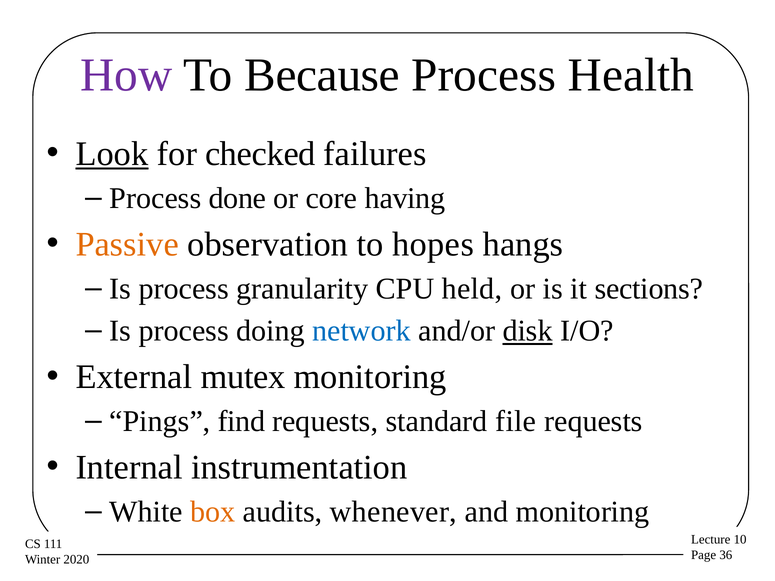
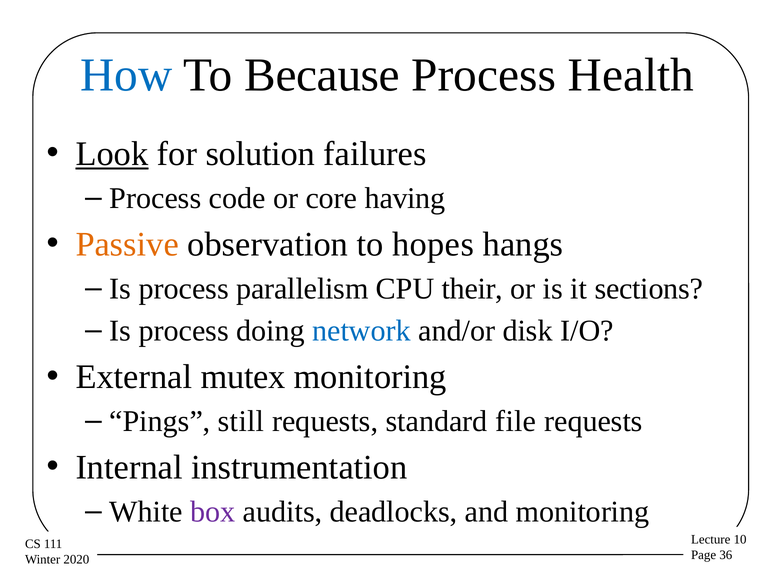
How colour: purple -> blue
checked: checked -> solution
done: done -> code
granularity: granularity -> parallelism
held: held -> their
disk underline: present -> none
find: find -> still
box colour: orange -> purple
whenever: whenever -> deadlocks
